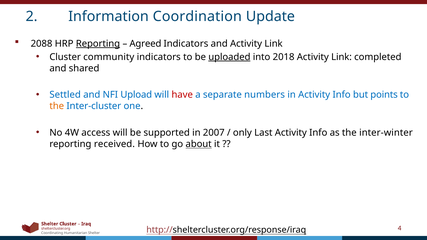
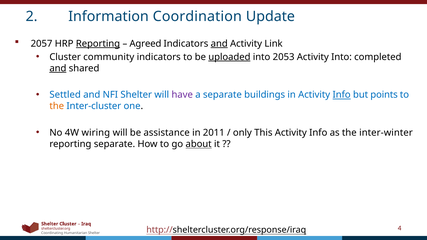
2088: 2088 -> 2057
and at (219, 44) underline: none -> present
2018: 2018 -> 2053
Link at (342, 57): Link -> Into
and at (58, 68) underline: none -> present
NFI Upload: Upload -> Shelter
have colour: red -> purple
numbers: numbers -> buildings
Info at (342, 95) underline: none -> present
access: access -> wiring
supported: supported -> assistance
2007: 2007 -> 2011
Last: Last -> This
reporting received: received -> separate
